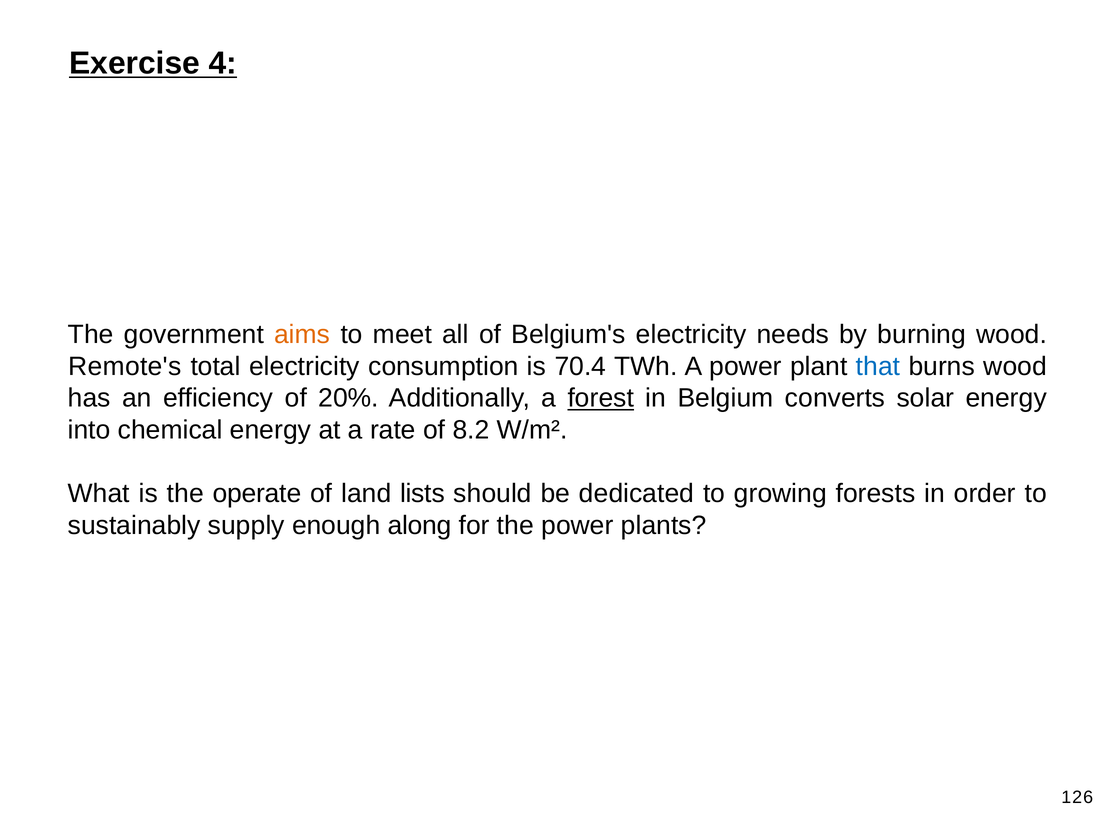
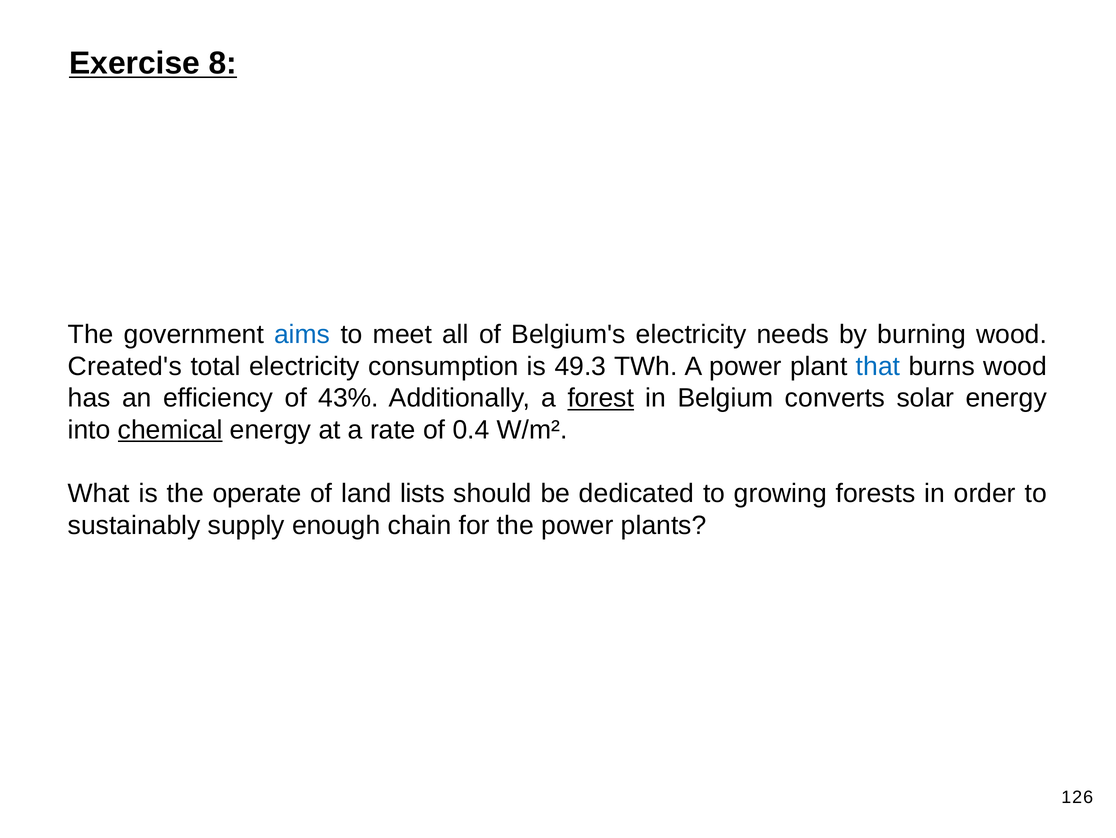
4: 4 -> 8
aims colour: orange -> blue
Remote's: Remote's -> Created's
70.4: 70.4 -> 49.3
20%: 20% -> 43%
chemical underline: none -> present
8.2: 8.2 -> 0.4
along: along -> chain
